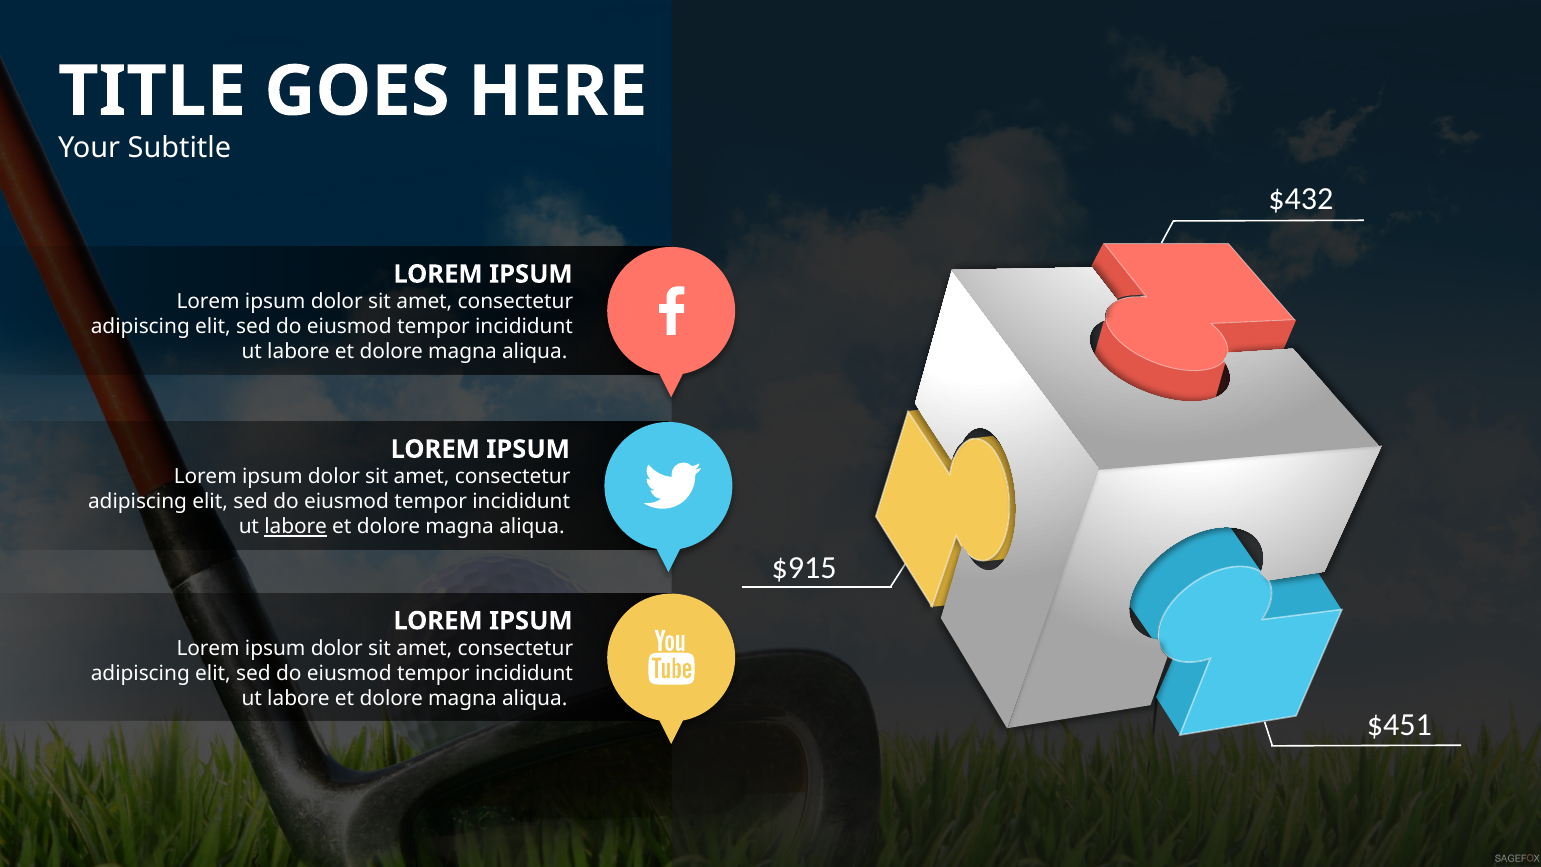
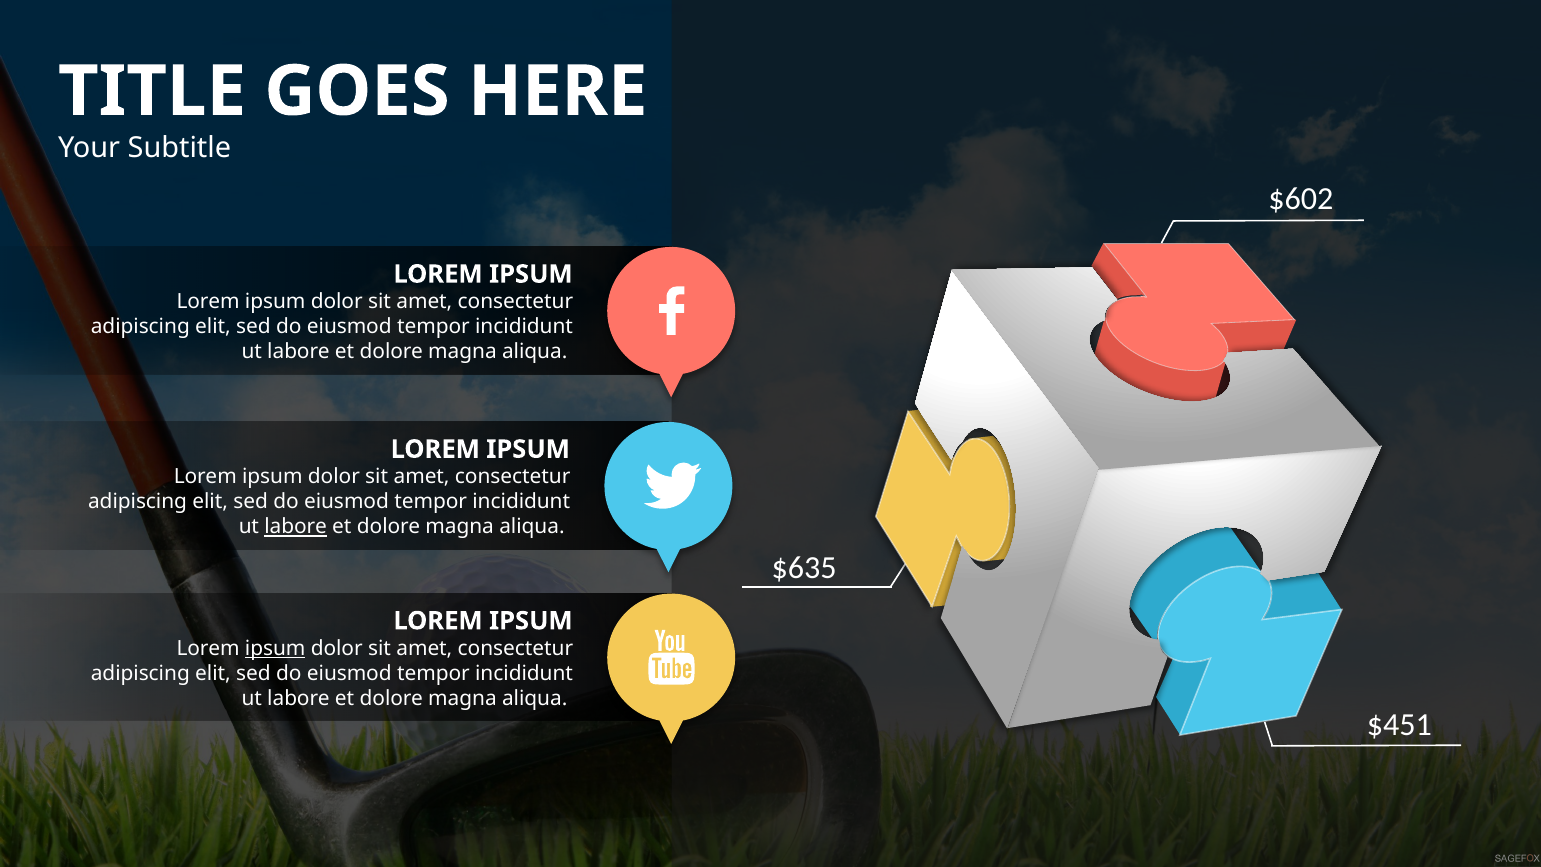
$432: $432 -> $602
$915: $915 -> $635
ipsum at (275, 648) underline: none -> present
